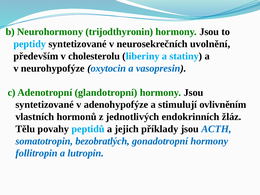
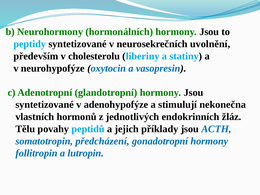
trijodthyronin: trijodthyronin -> hormonálních
ovlivněním: ovlivněním -> nekonečna
bezobratlých: bezobratlých -> předcházení
